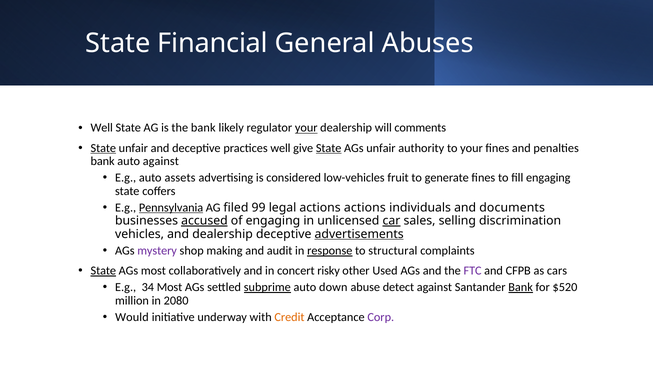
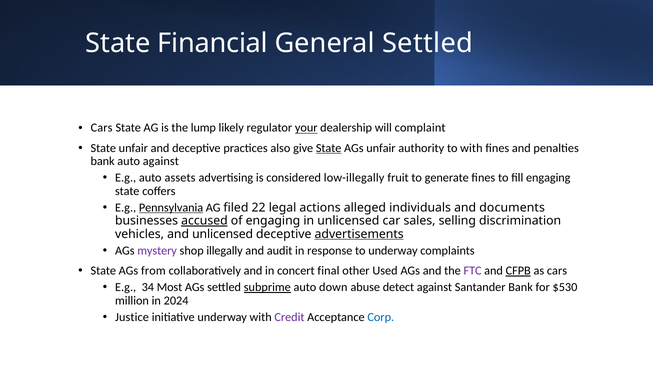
General Abuses: Abuses -> Settled
Well at (102, 128): Well -> Cars
the bank: bank -> lump
comments: comments -> complaint
State at (103, 148) underline: present -> none
practices well: well -> also
to your: your -> with
low-vehicles: low-vehicles -> low-illegally
99: 99 -> 22
actions actions: actions -> alleged
car underline: present -> none
and dealership: dealership -> unlicensed
making: making -> illegally
response underline: present -> none
to structural: structural -> underway
State at (103, 271) underline: present -> none
AGs most: most -> from
risky: risky -> final
CFPB underline: none -> present
Bank at (521, 288) underline: present -> none
$520: $520 -> $530
2080: 2080 -> 2024
Would: Would -> Justice
Credit colour: orange -> purple
Corp colour: purple -> blue
